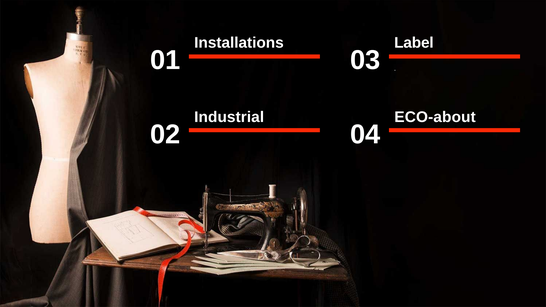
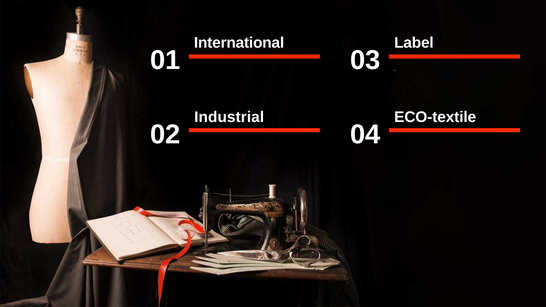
Installations: Installations -> International
ECO-about: ECO-about -> ECO-textile
